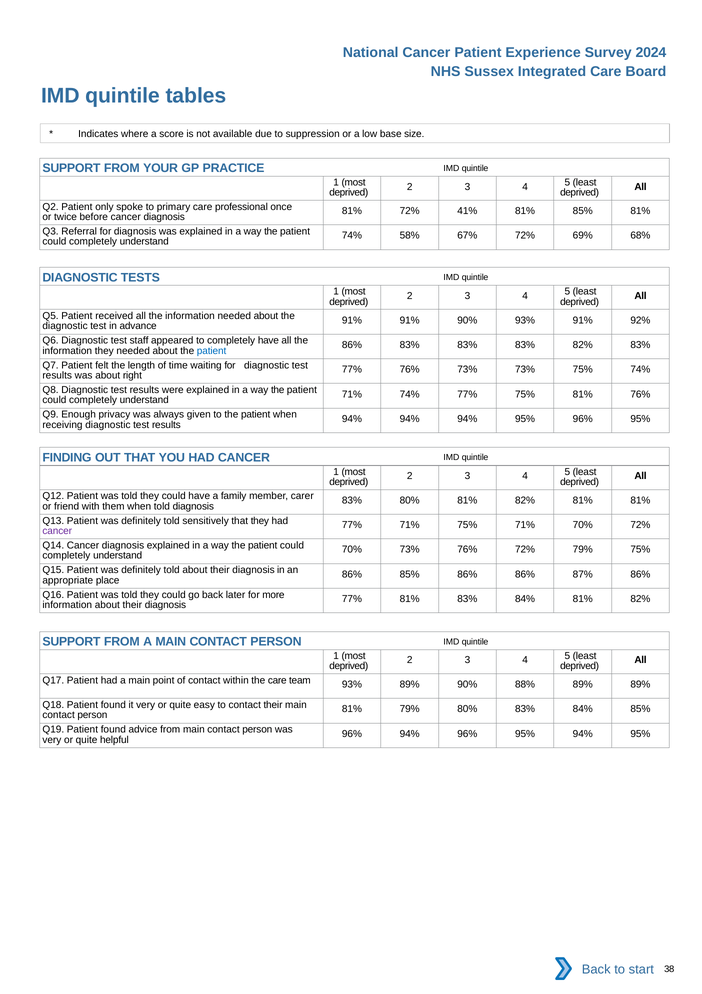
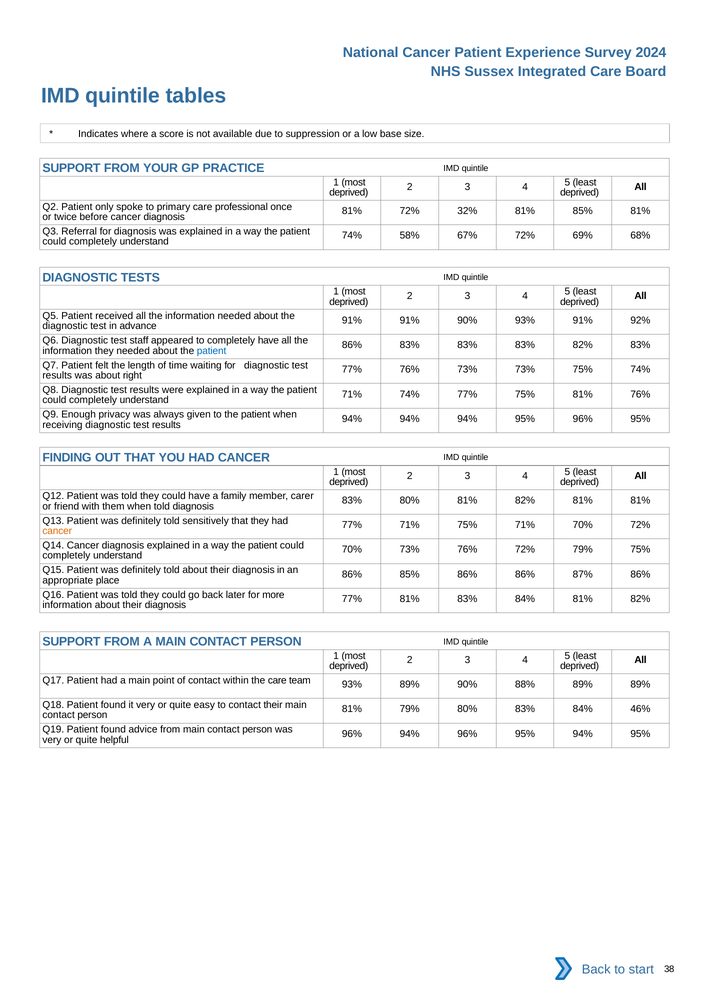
41%: 41% -> 32%
cancer at (57, 531) colour: purple -> orange
84% 85%: 85% -> 46%
